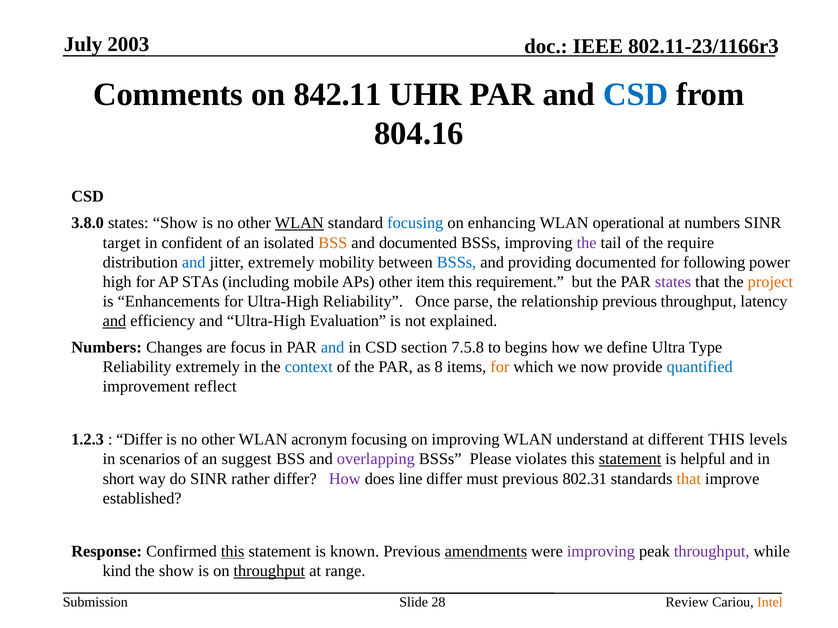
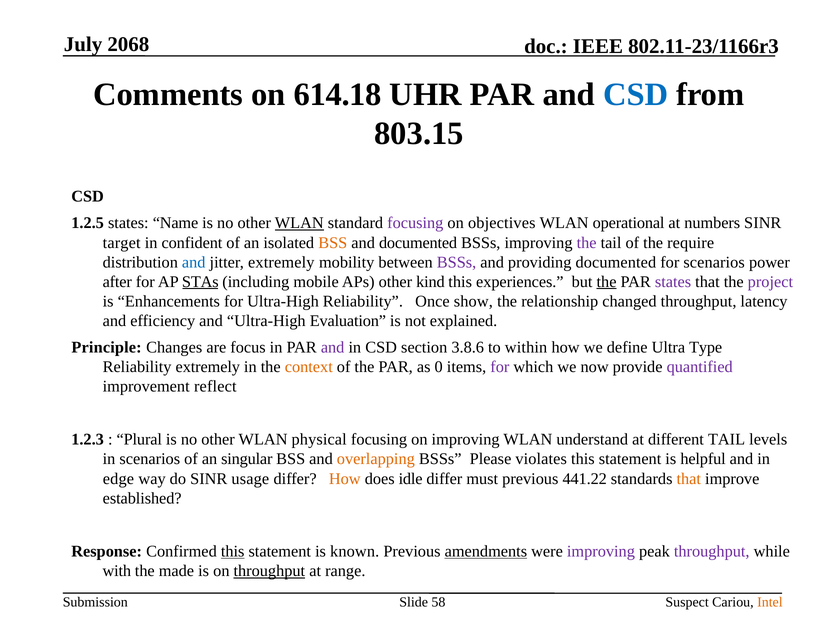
2003: 2003 -> 2068
842.11: 842.11 -> 614.18
804.16: 804.16 -> 803.15
3.8.0: 3.8.0 -> 1.2.5
states Show: Show -> Name
focusing at (415, 223) colour: blue -> purple
enhancing: enhancing -> objectives
BSSs at (457, 262) colour: blue -> purple
for following: following -> scenarios
high: high -> after
STAs underline: none -> present
item: item -> kind
requirement: requirement -> experiences
the at (607, 282) underline: none -> present
project colour: orange -> purple
parse: parse -> show
relationship previous: previous -> changed
and at (114, 321) underline: present -> none
Numbers at (107, 348): Numbers -> Principle
and at (333, 348) colour: blue -> purple
7.5.8: 7.5.8 -> 3.8.6
begins: begins -> within
context colour: blue -> orange
8: 8 -> 0
for at (500, 367) colour: orange -> purple
quantified colour: blue -> purple
Differ at (139, 440): Differ -> Plural
acronym: acronym -> physical
different THIS: THIS -> TAIL
suggest: suggest -> singular
overlapping colour: purple -> orange
statement at (630, 459) underline: present -> none
short: short -> edge
rather: rather -> usage
How at (345, 479) colour: purple -> orange
line: line -> idle
802.31: 802.31 -> 441.22
kind: kind -> with
the show: show -> made
28: 28 -> 58
Review: Review -> Suspect
